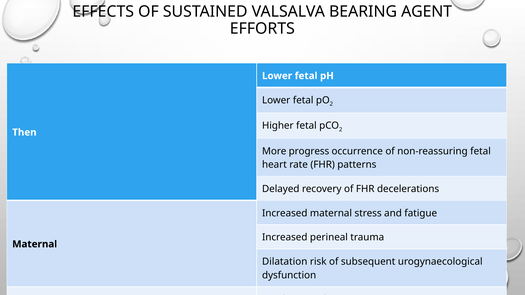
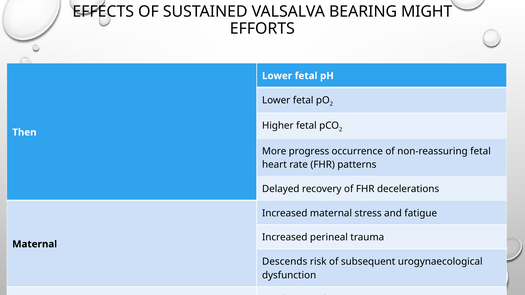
AGENT: AGENT -> MIGHT
Dilatation: Dilatation -> Descends
